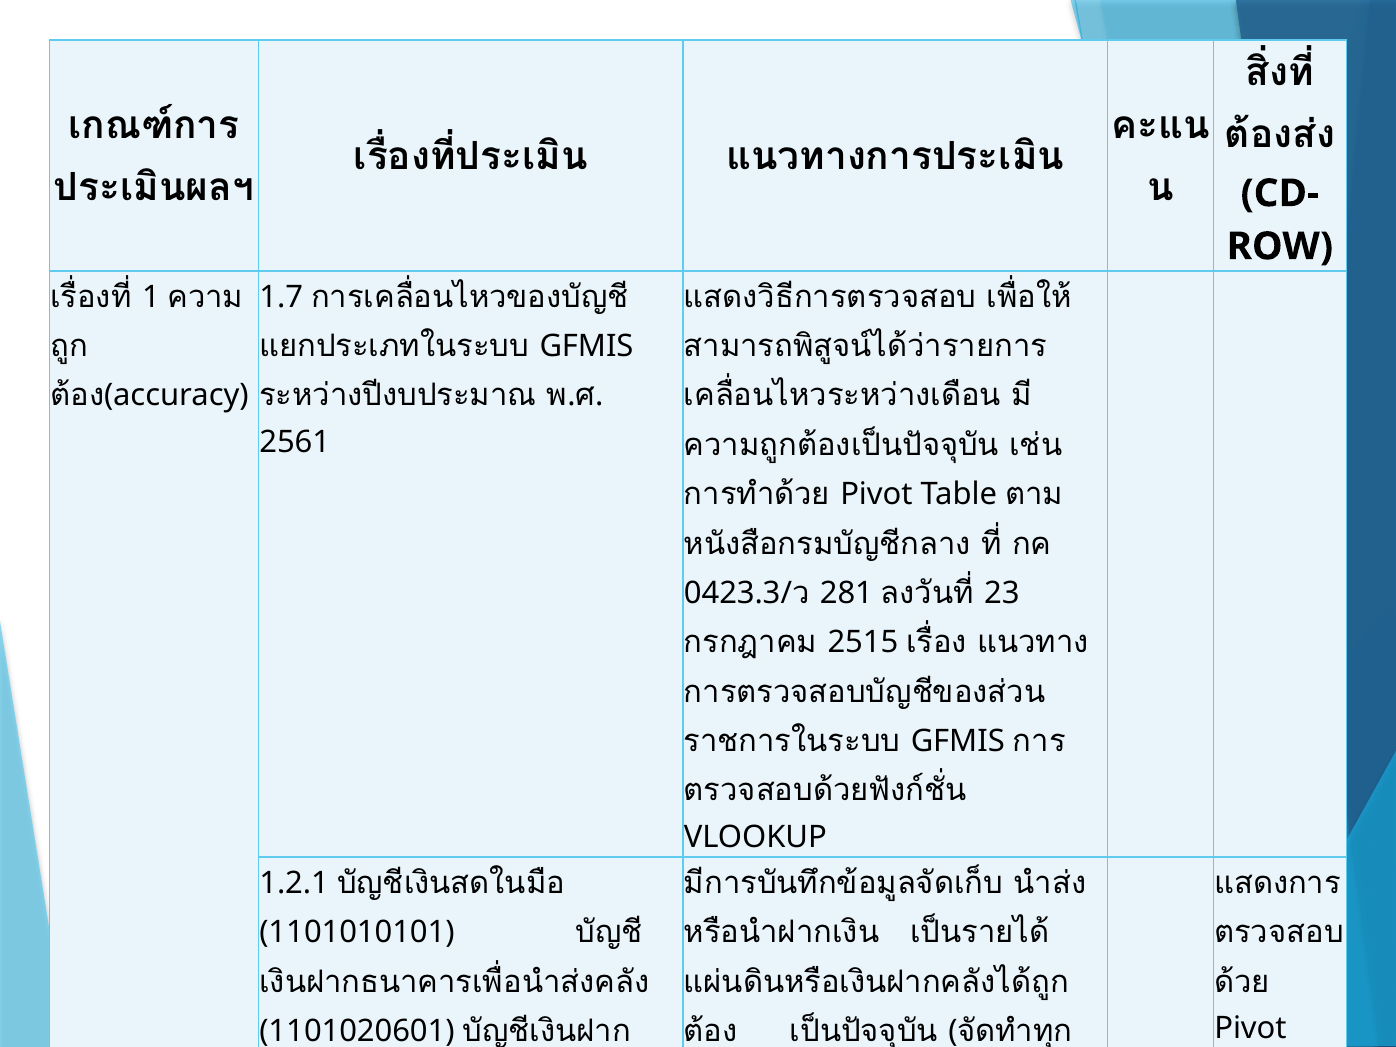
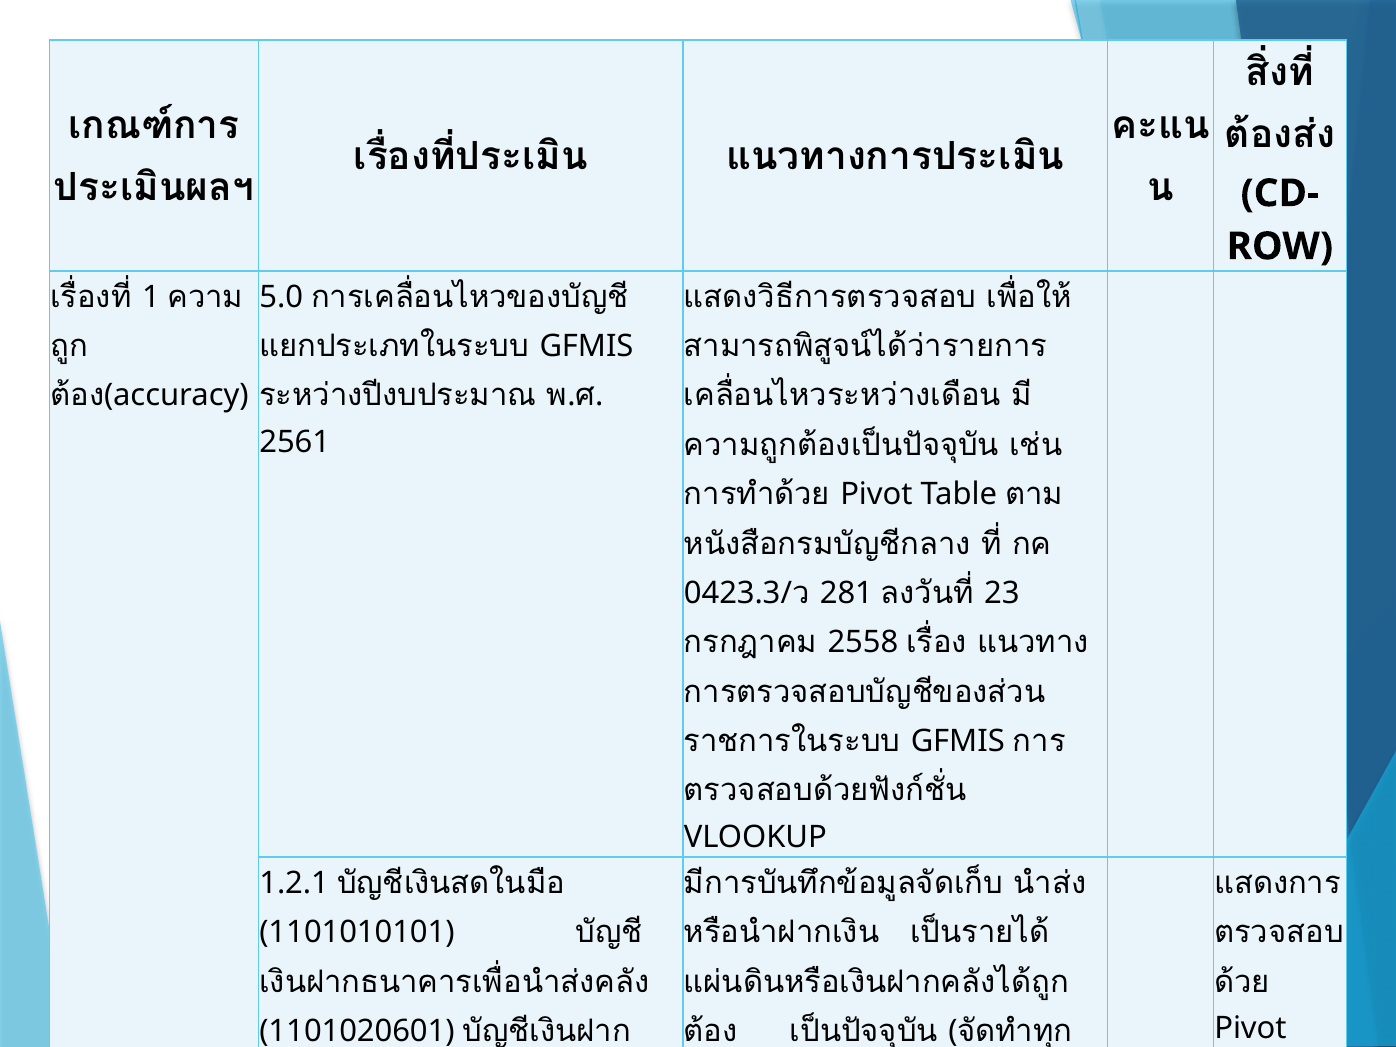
1.7: 1.7 -> 5.0
2515: 2515 -> 2558
